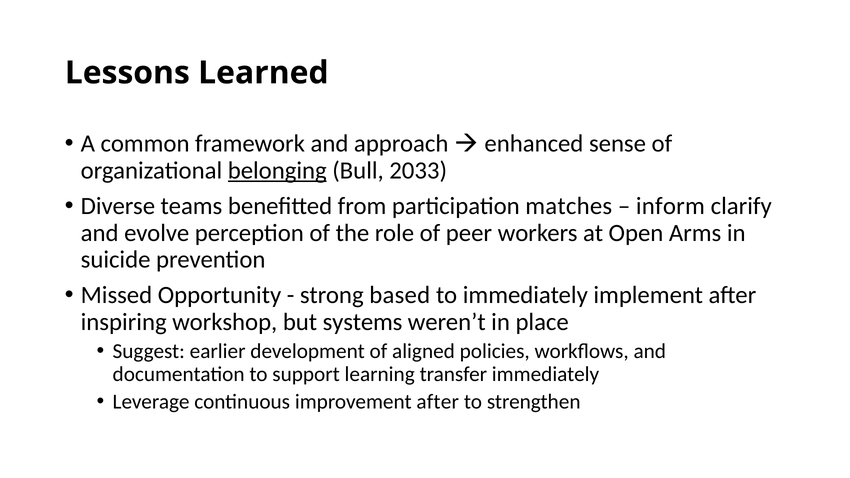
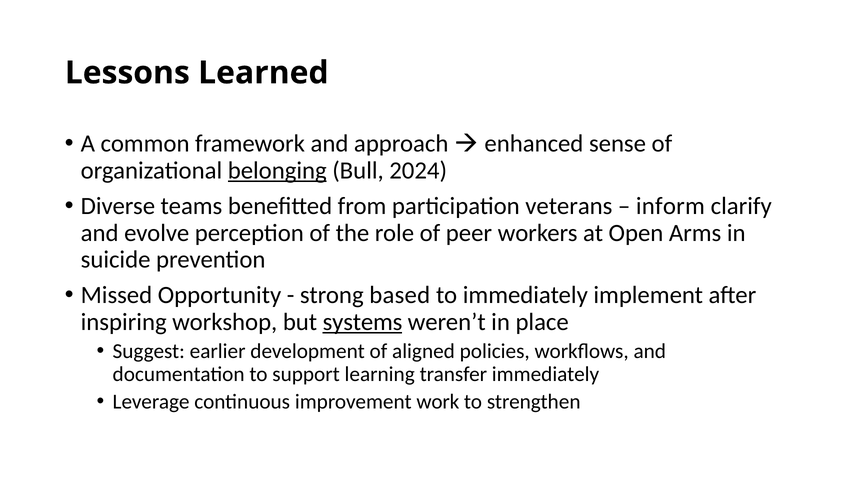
2033: 2033 -> 2024
matches: matches -> veterans
systems underline: none -> present
improvement after: after -> work
